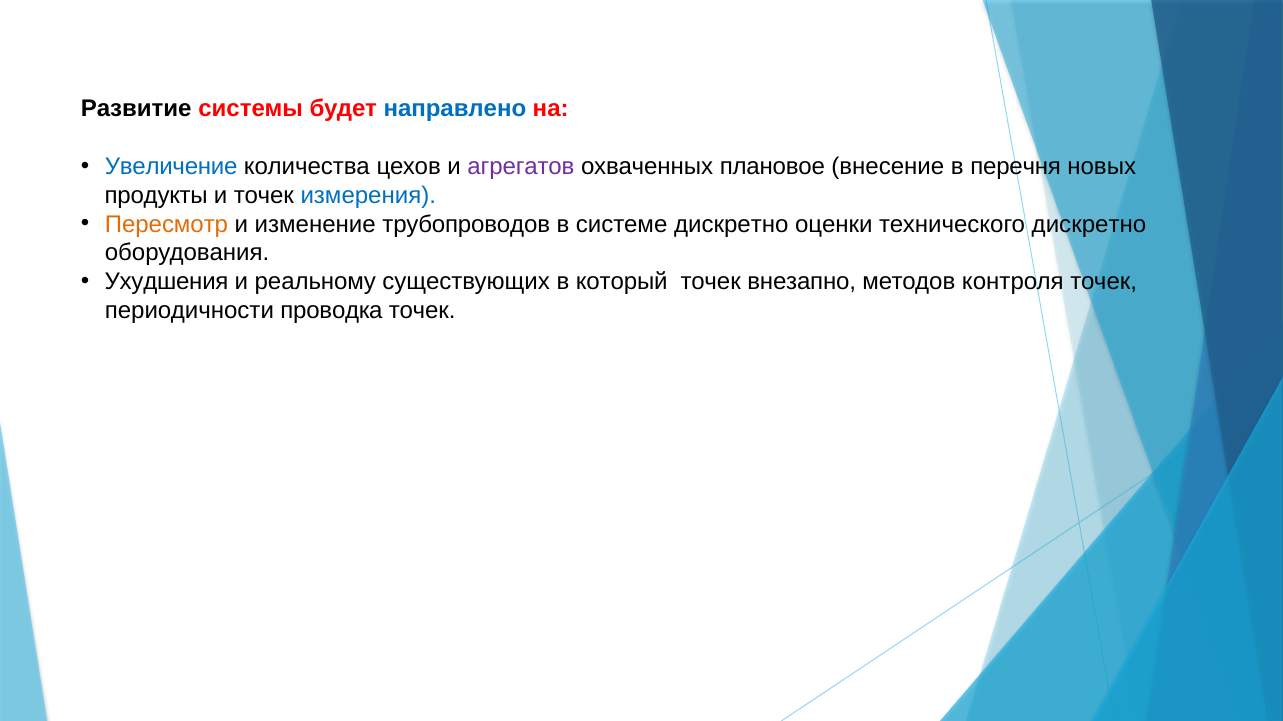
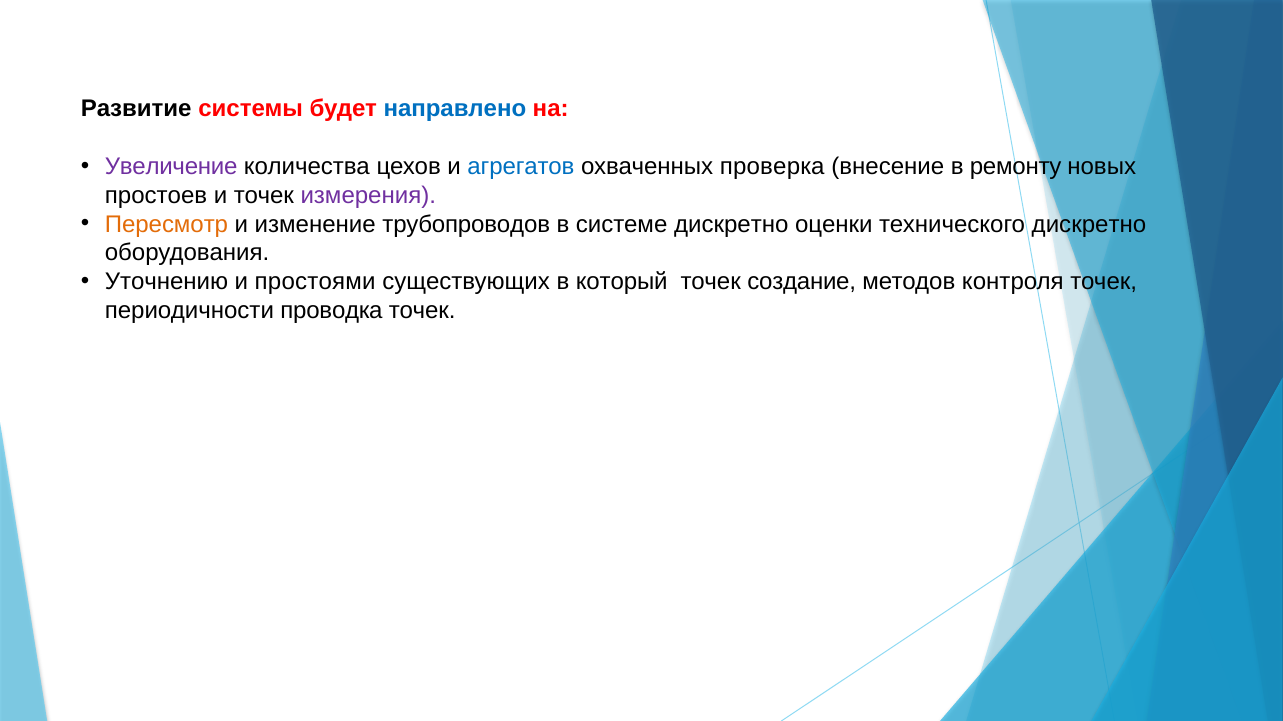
Увеличение colour: blue -> purple
агрегатов colour: purple -> blue
плановое: плановое -> проверка
перечня: перечня -> ремонту
продукты: продукты -> простоев
измерения colour: blue -> purple
Ухудшения: Ухудшения -> Уточнению
реальному: реальному -> простоями
внезапно: внезапно -> создание
